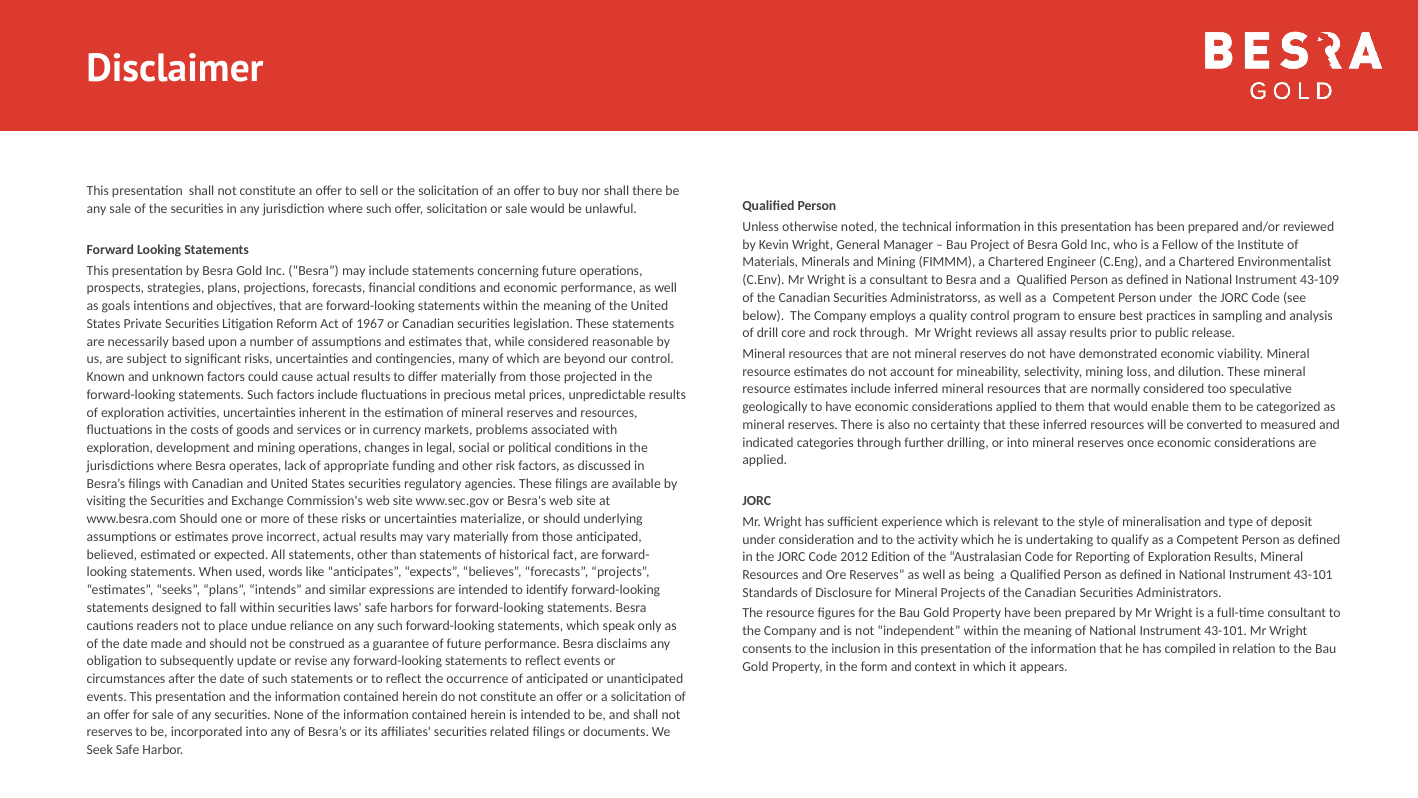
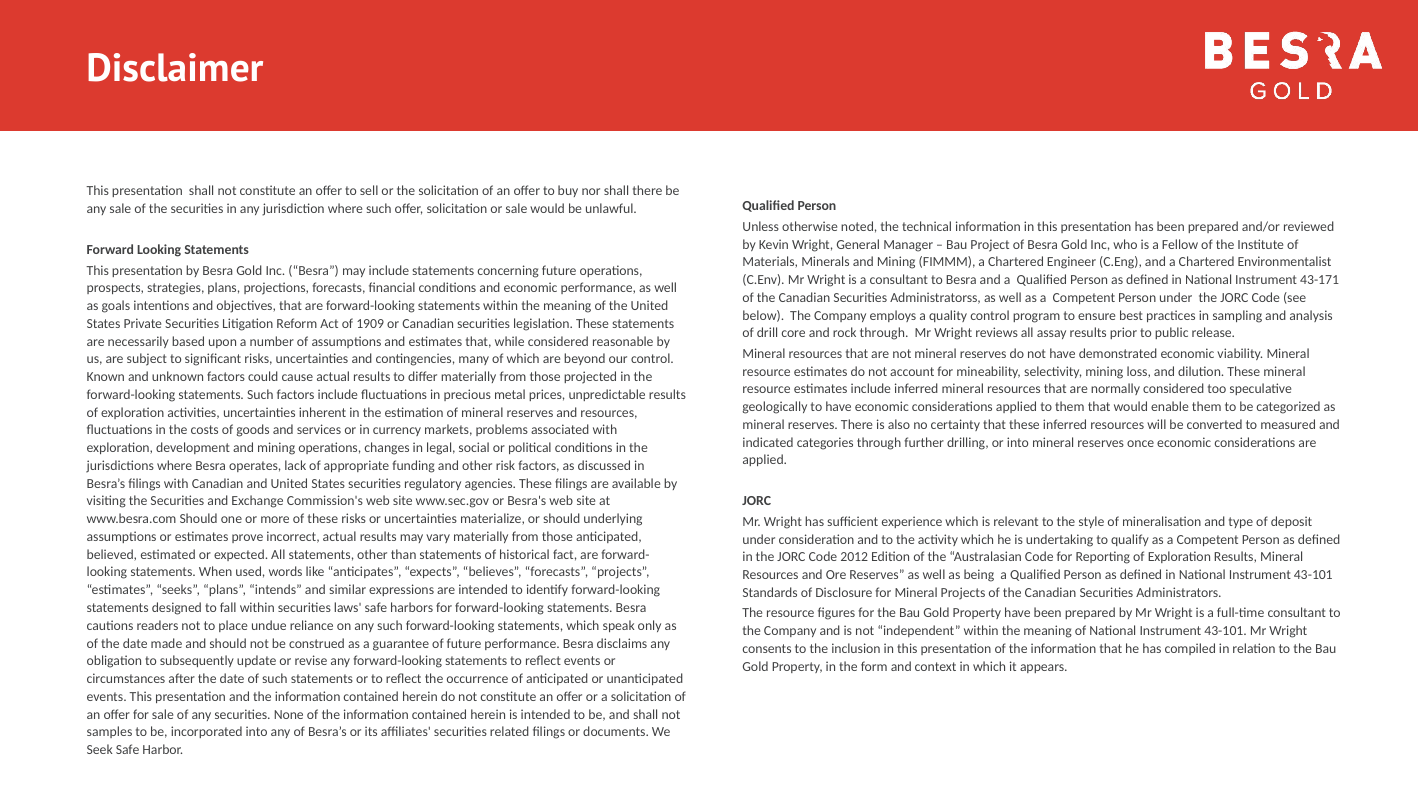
43-109: 43-109 -> 43-171
1967: 1967 -> 1909
reserves at (110, 732): reserves -> samples
